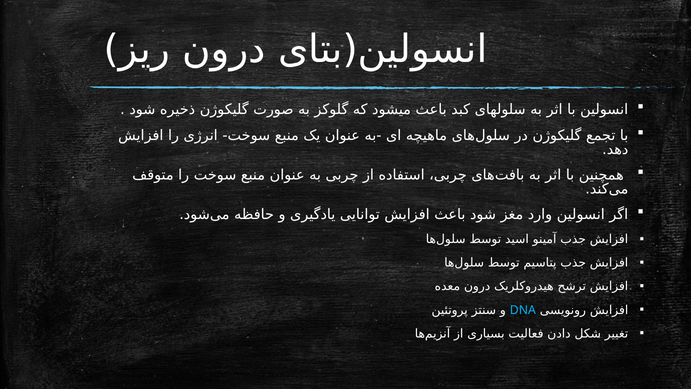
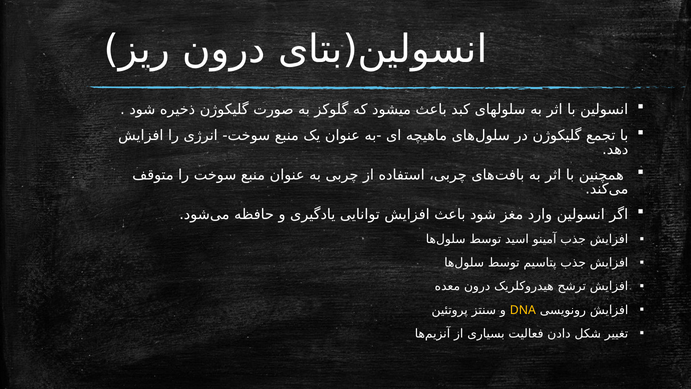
DNA colour: light blue -> yellow
